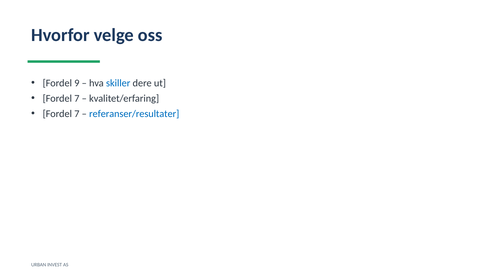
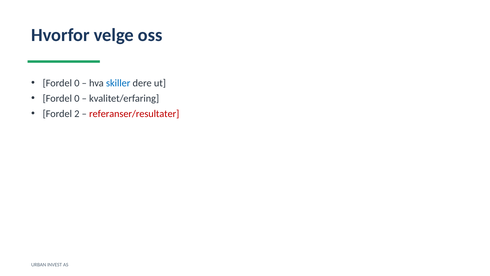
9 at (77, 83): 9 -> 0
7 at (77, 98): 7 -> 0
7 at (77, 114): 7 -> 2
referanser/resultater colour: blue -> red
